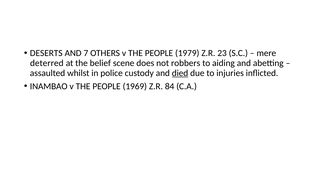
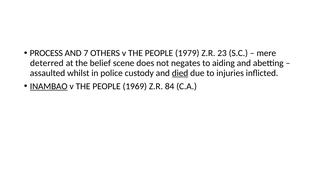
DESERTS: DESERTS -> PROCESS
robbers: robbers -> negates
INAMBAO underline: none -> present
